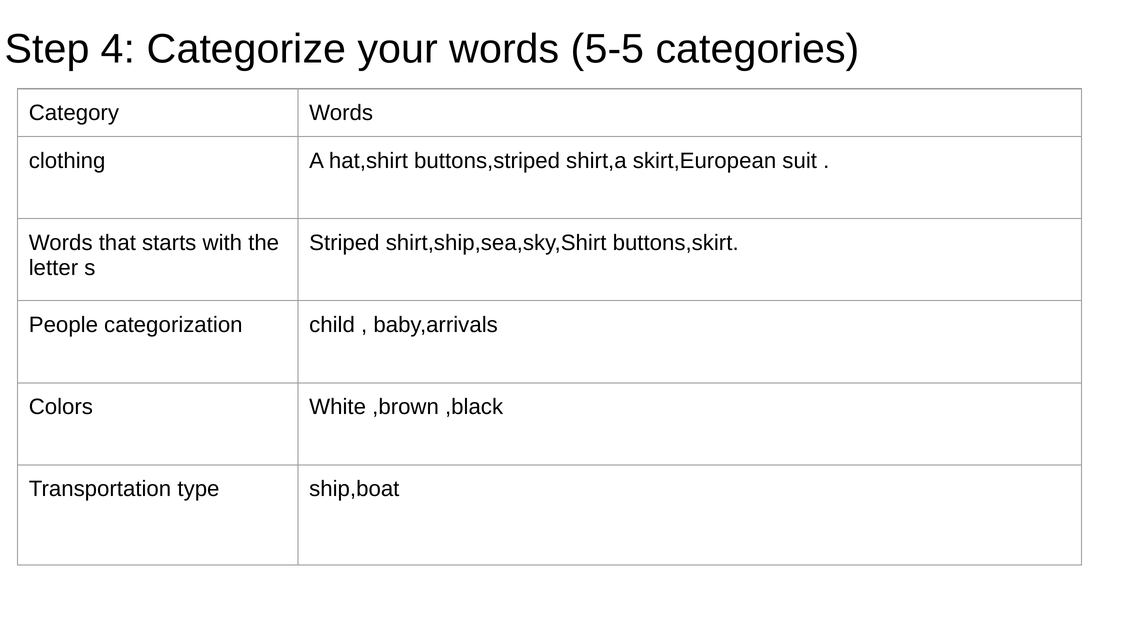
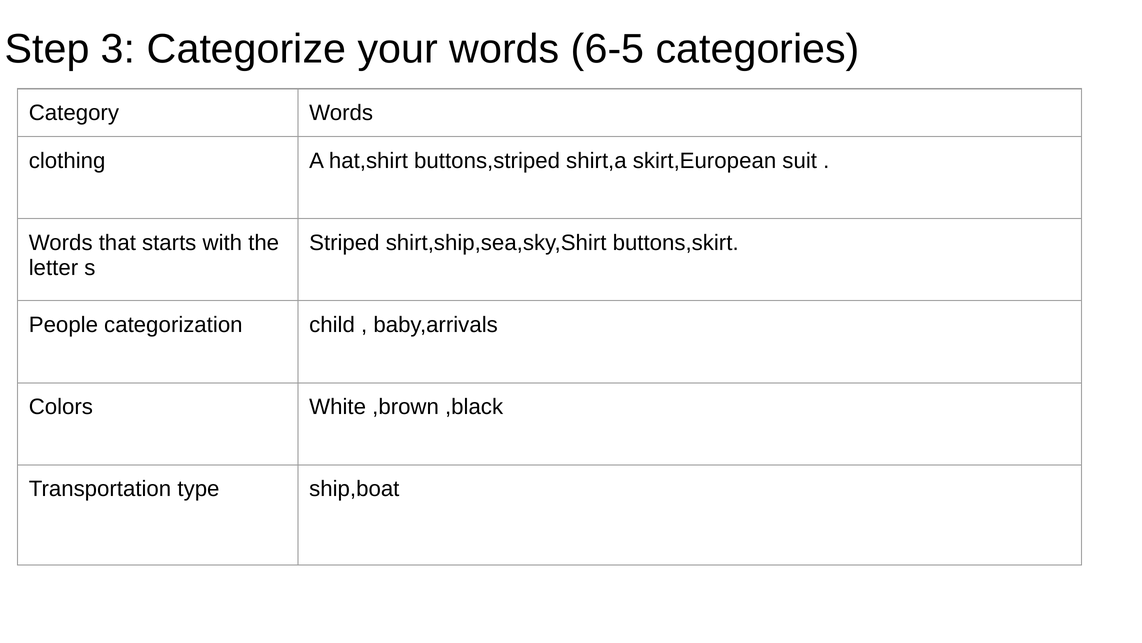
4: 4 -> 3
5-5: 5-5 -> 6-5
